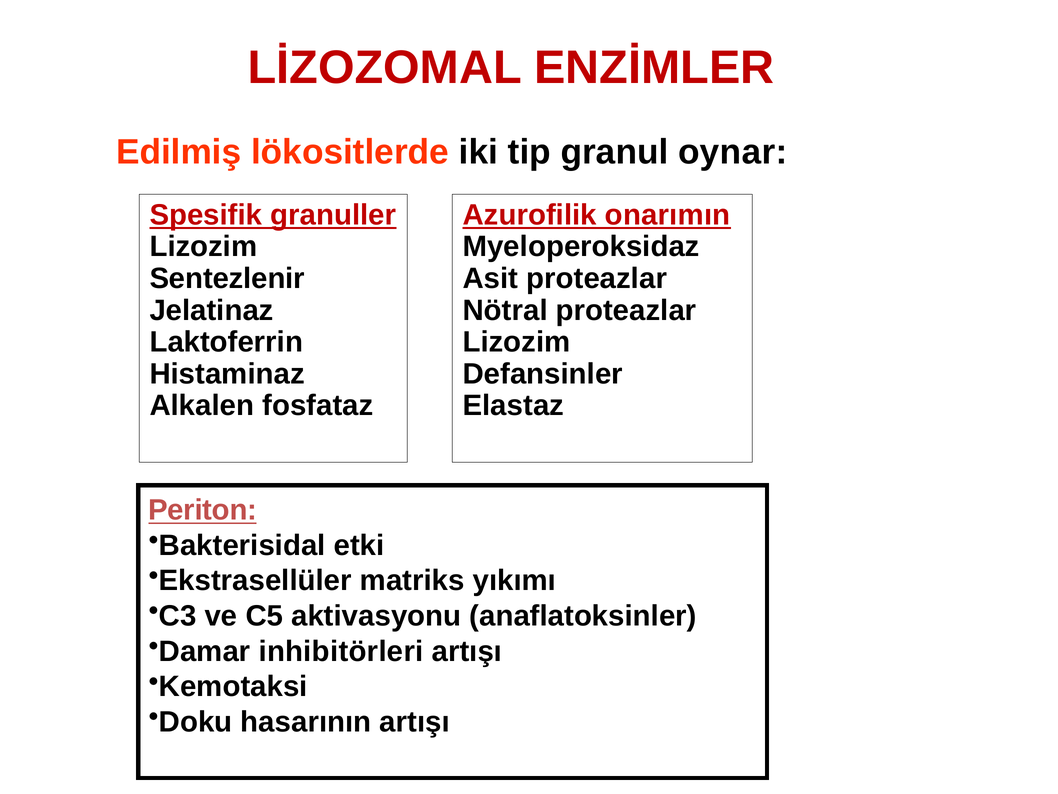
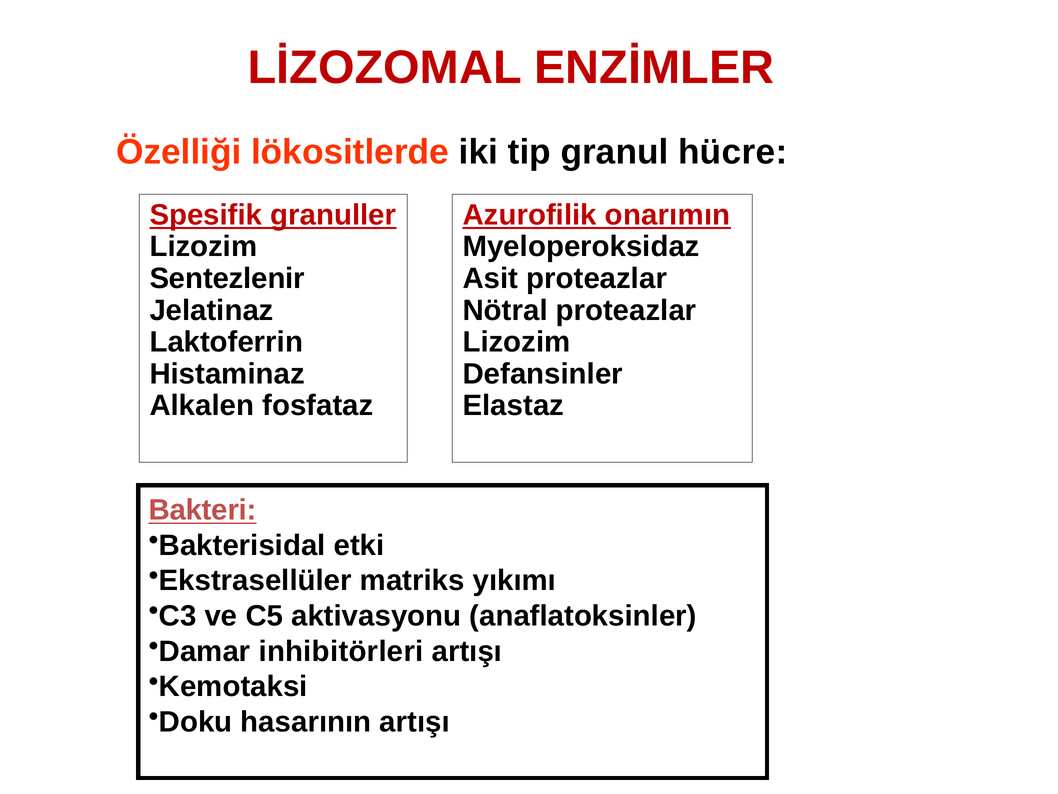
Edilmiş: Edilmiş -> Özelliği
oynar: oynar -> hücre
Periton: Periton -> Bakteri
